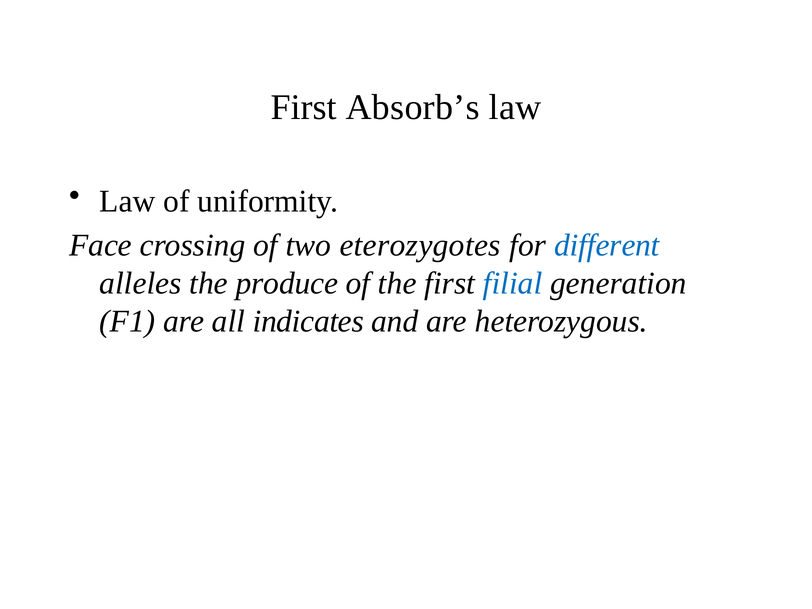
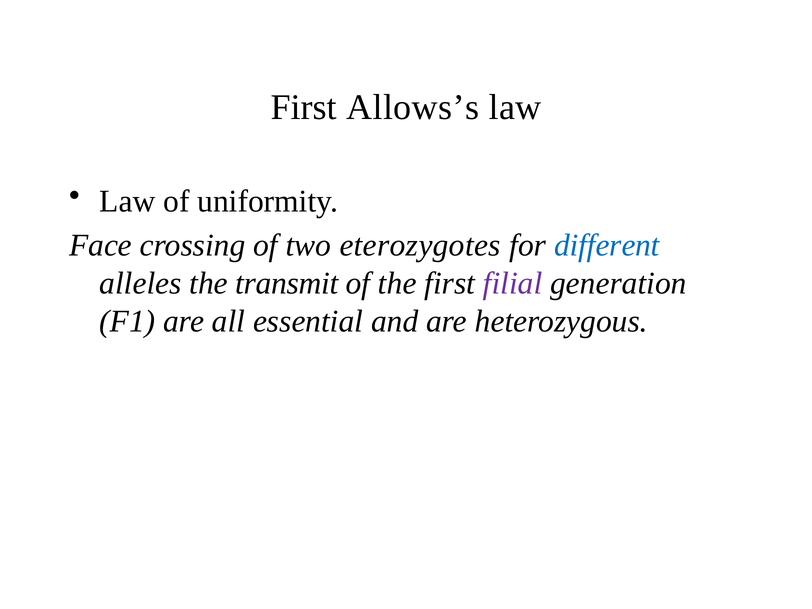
Absorb’s: Absorb’s -> Allows’s
produce: produce -> transmit
filial colour: blue -> purple
indicates: indicates -> essential
